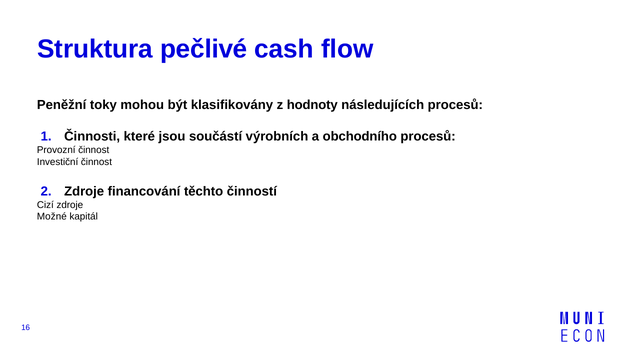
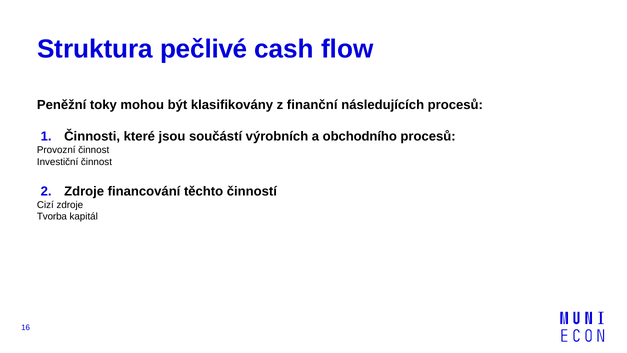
hodnoty: hodnoty -> finanční
Možné: Možné -> Tvorba
